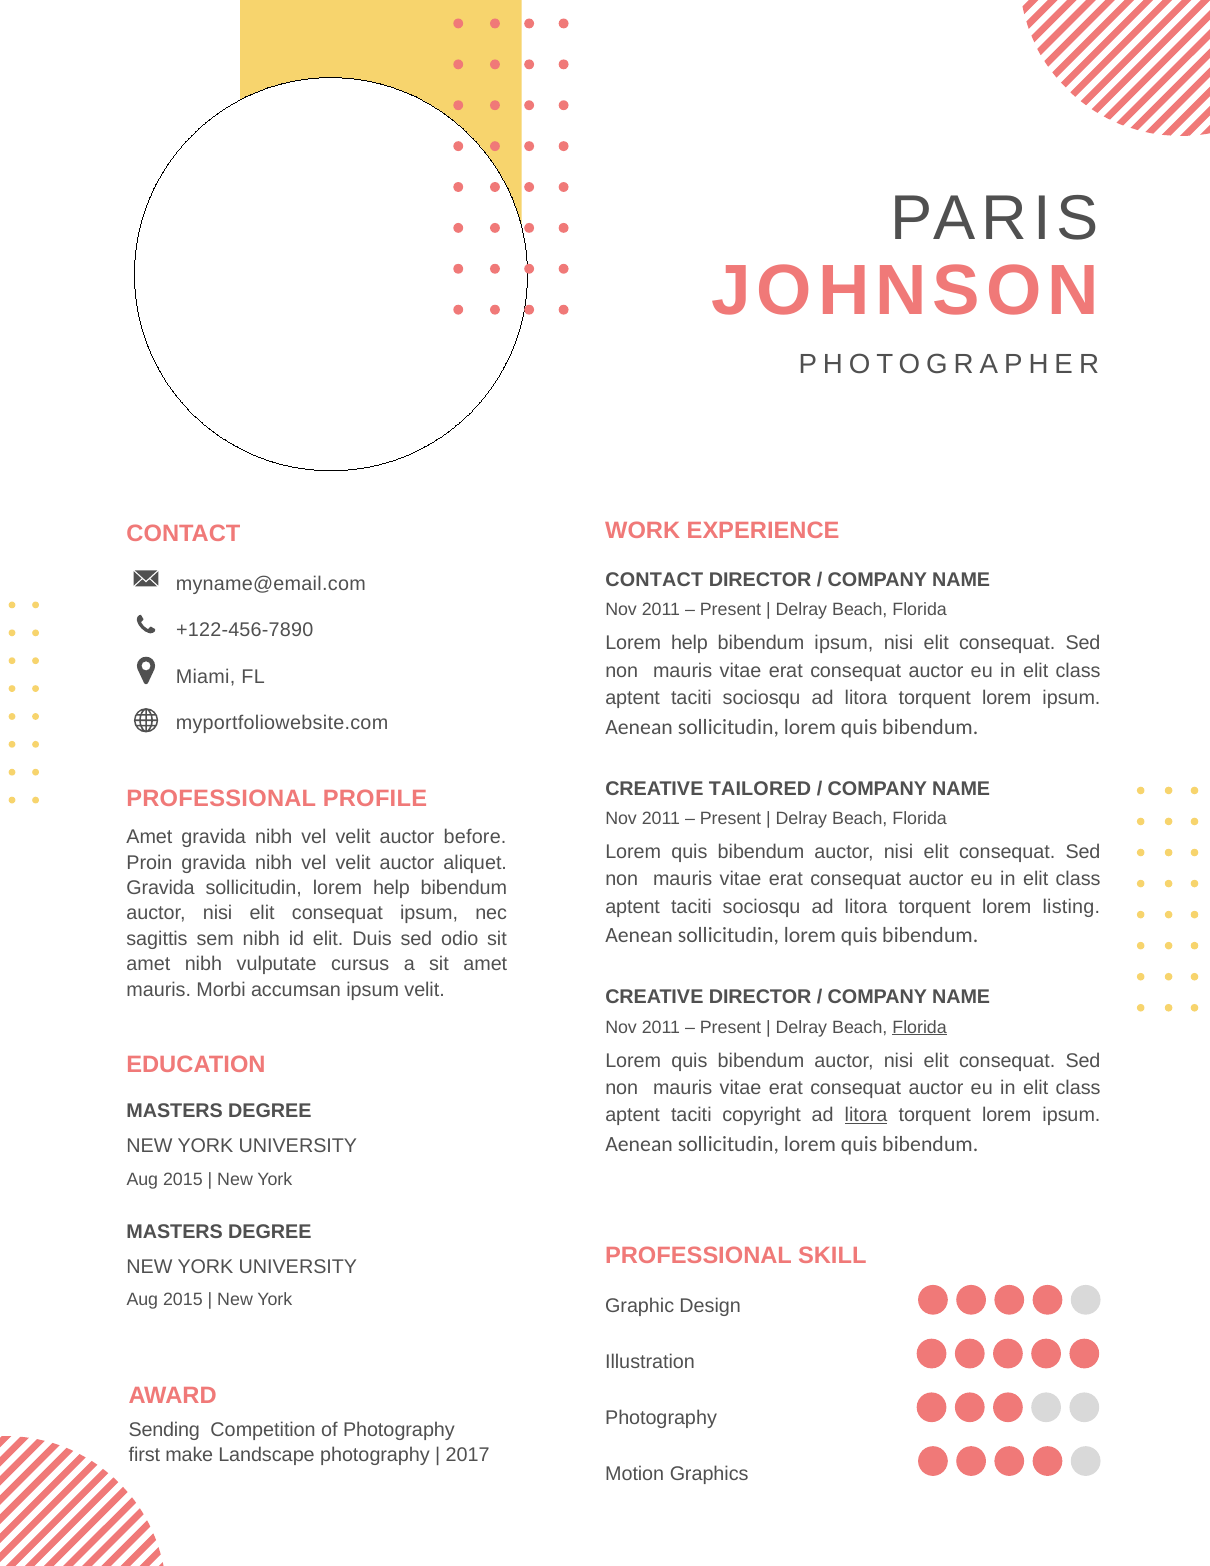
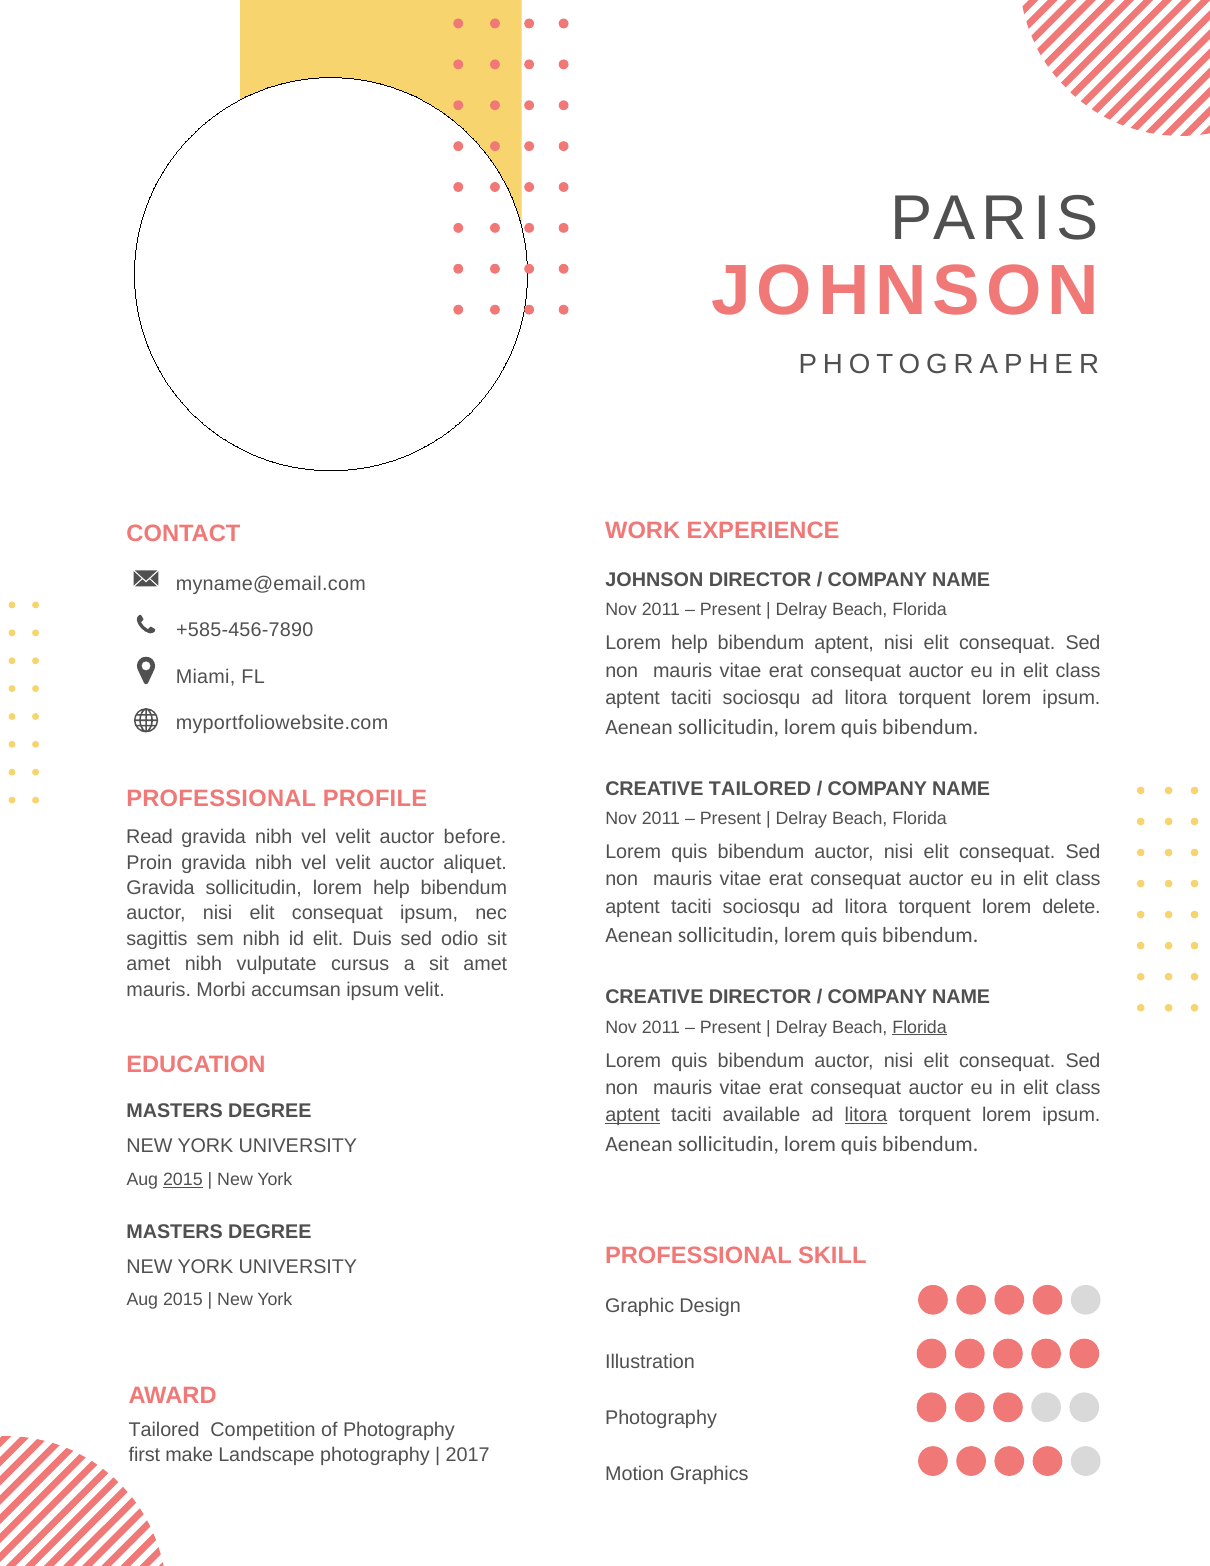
CONTACT at (654, 580): CONTACT -> JOHNSON
+122-456-7890: +122-456-7890 -> +585-456-7890
bibendum ipsum: ipsum -> aptent
Amet at (149, 837): Amet -> Read
listing: listing -> delete
aptent at (633, 1115) underline: none -> present
copyright: copyright -> available
2015 at (183, 1179) underline: none -> present
Sending at (164, 1430): Sending -> Tailored
